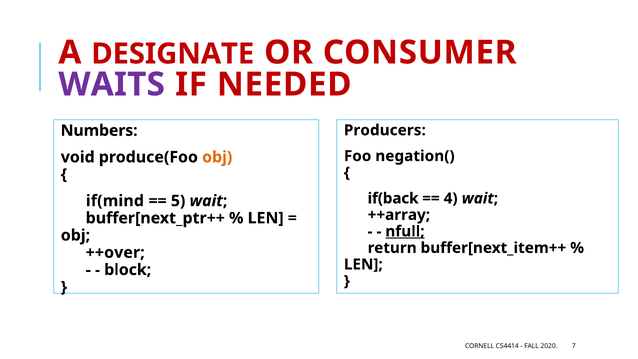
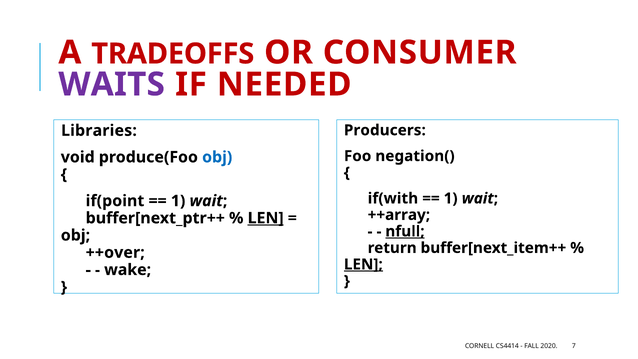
DESIGNATE: DESIGNATE -> TRADEOFFS
Numbers: Numbers -> Libraries
obj at (217, 157) colour: orange -> blue
if(back: if(back -> if(with
4 at (451, 198): 4 -> 1
if(mind: if(mind -> if(point
5 at (178, 201): 5 -> 1
LEN at (266, 218) underline: none -> present
LEN at (363, 264) underline: none -> present
block: block -> wake
